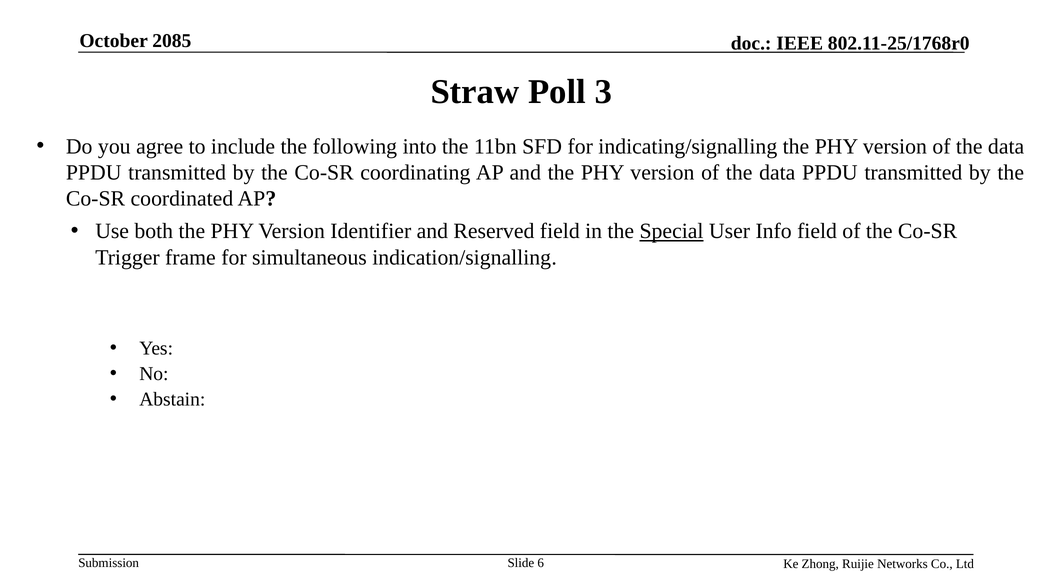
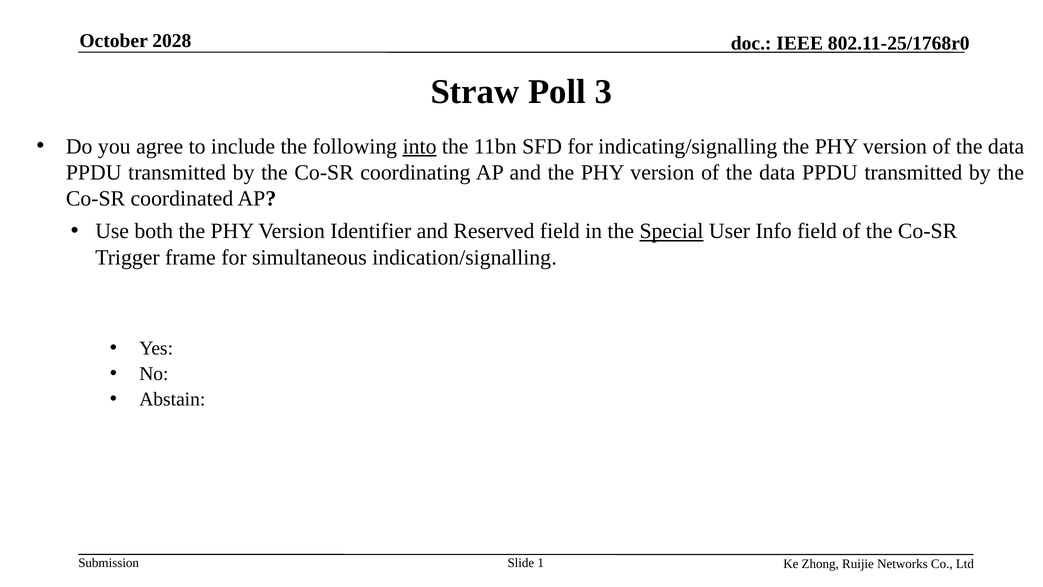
2085: 2085 -> 2028
into underline: none -> present
6: 6 -> 1
